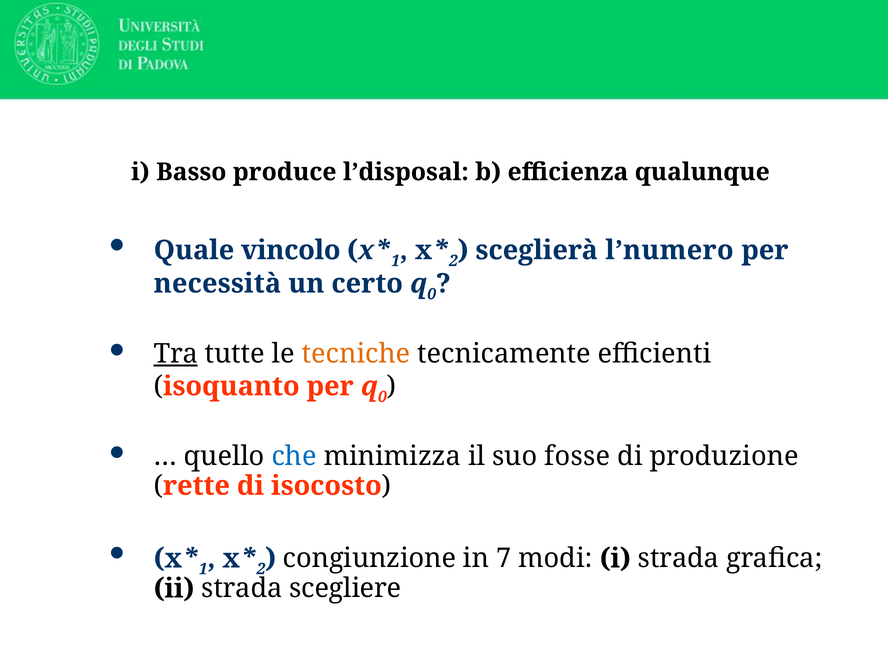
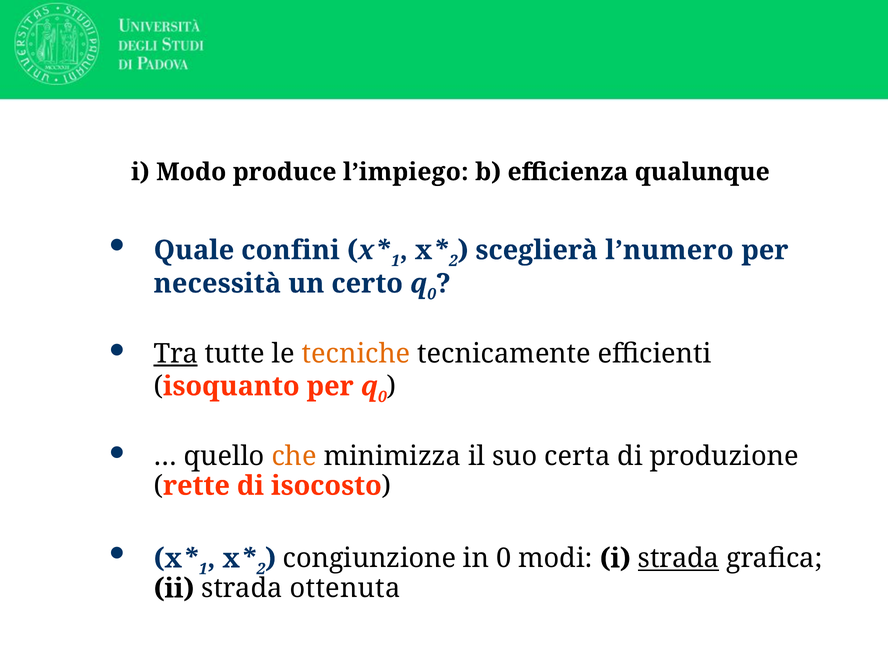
Basso: Basso -> Modo
l’disposal: l’disposal -> l’impiego
vincolo: vincolo -> confini
che colour: blue -> orange
fosse: fosse -> certa
in 7: 7 -> 0
strada at (678, 558) underline: none -> present
scegliere: scegliere -> ottenuta
